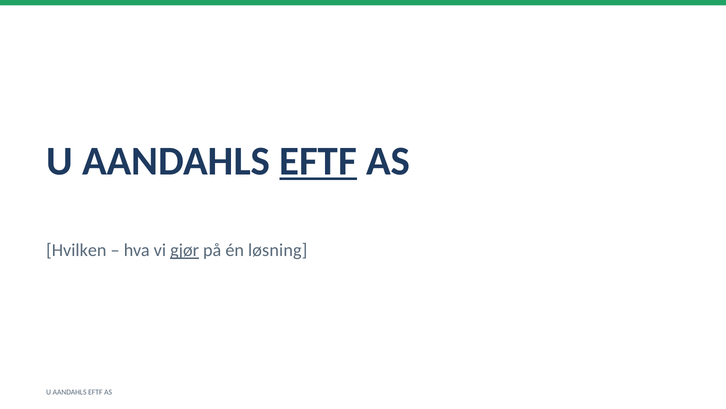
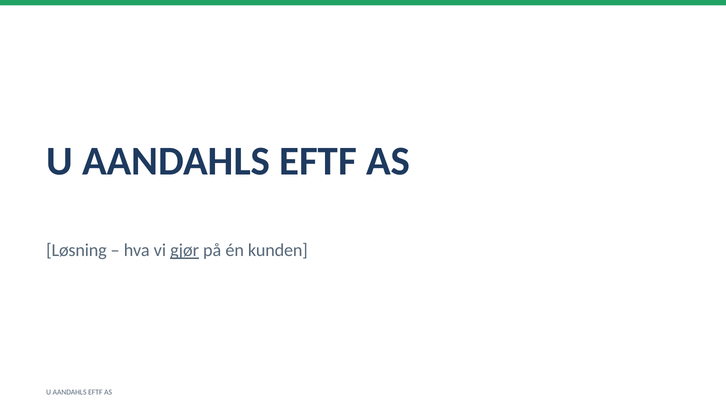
EFTF at (318, 161) underline: present -> none
Hvilken: Hvilken -> Løsning
løsning: løsning -> kunden
